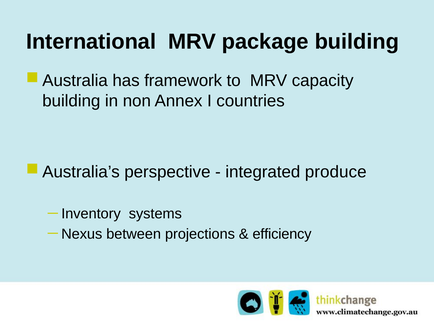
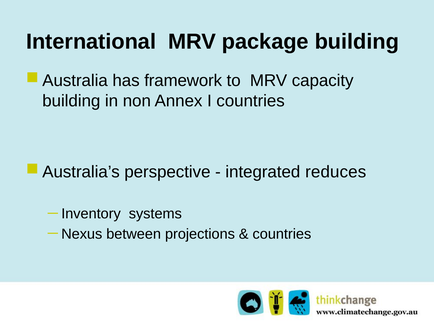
produce: produce -> reduces
efficiency at (282, 234): efficiency -> countries
